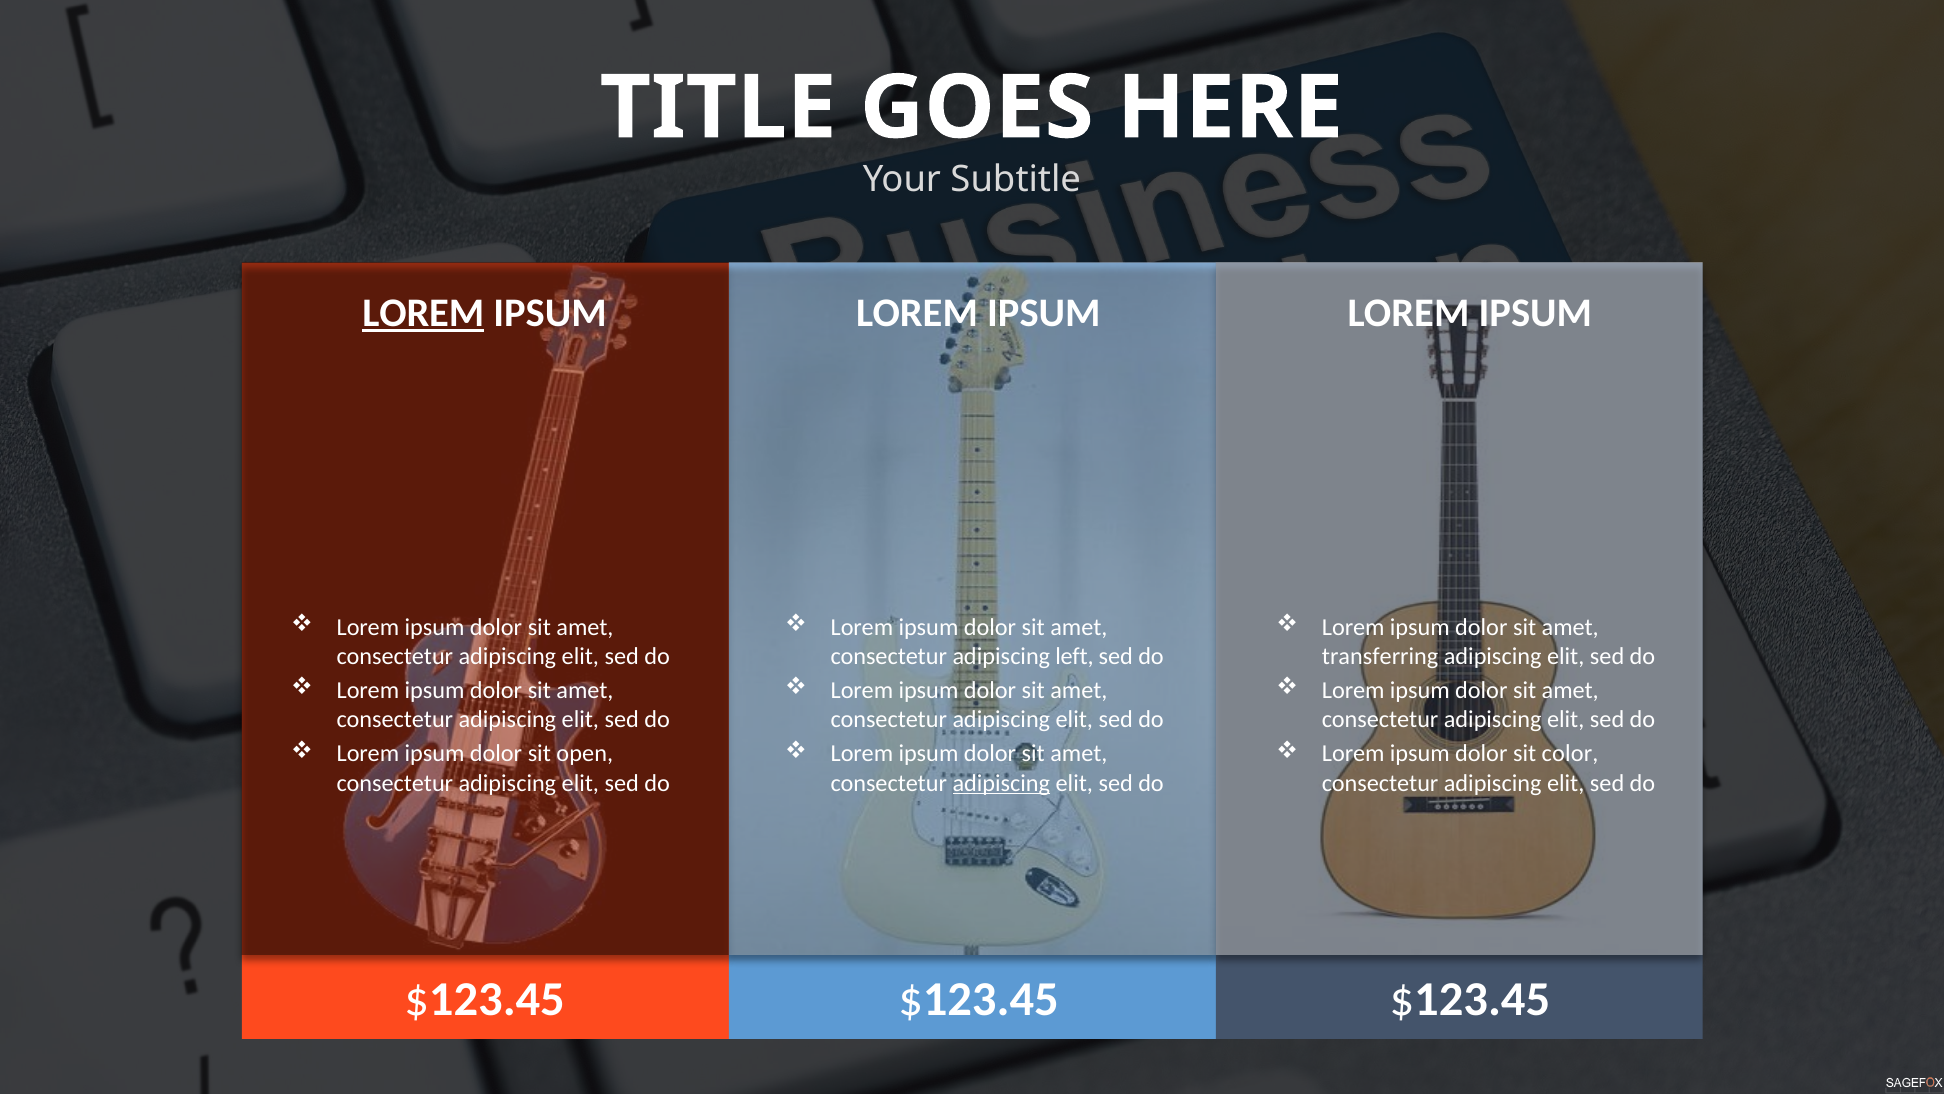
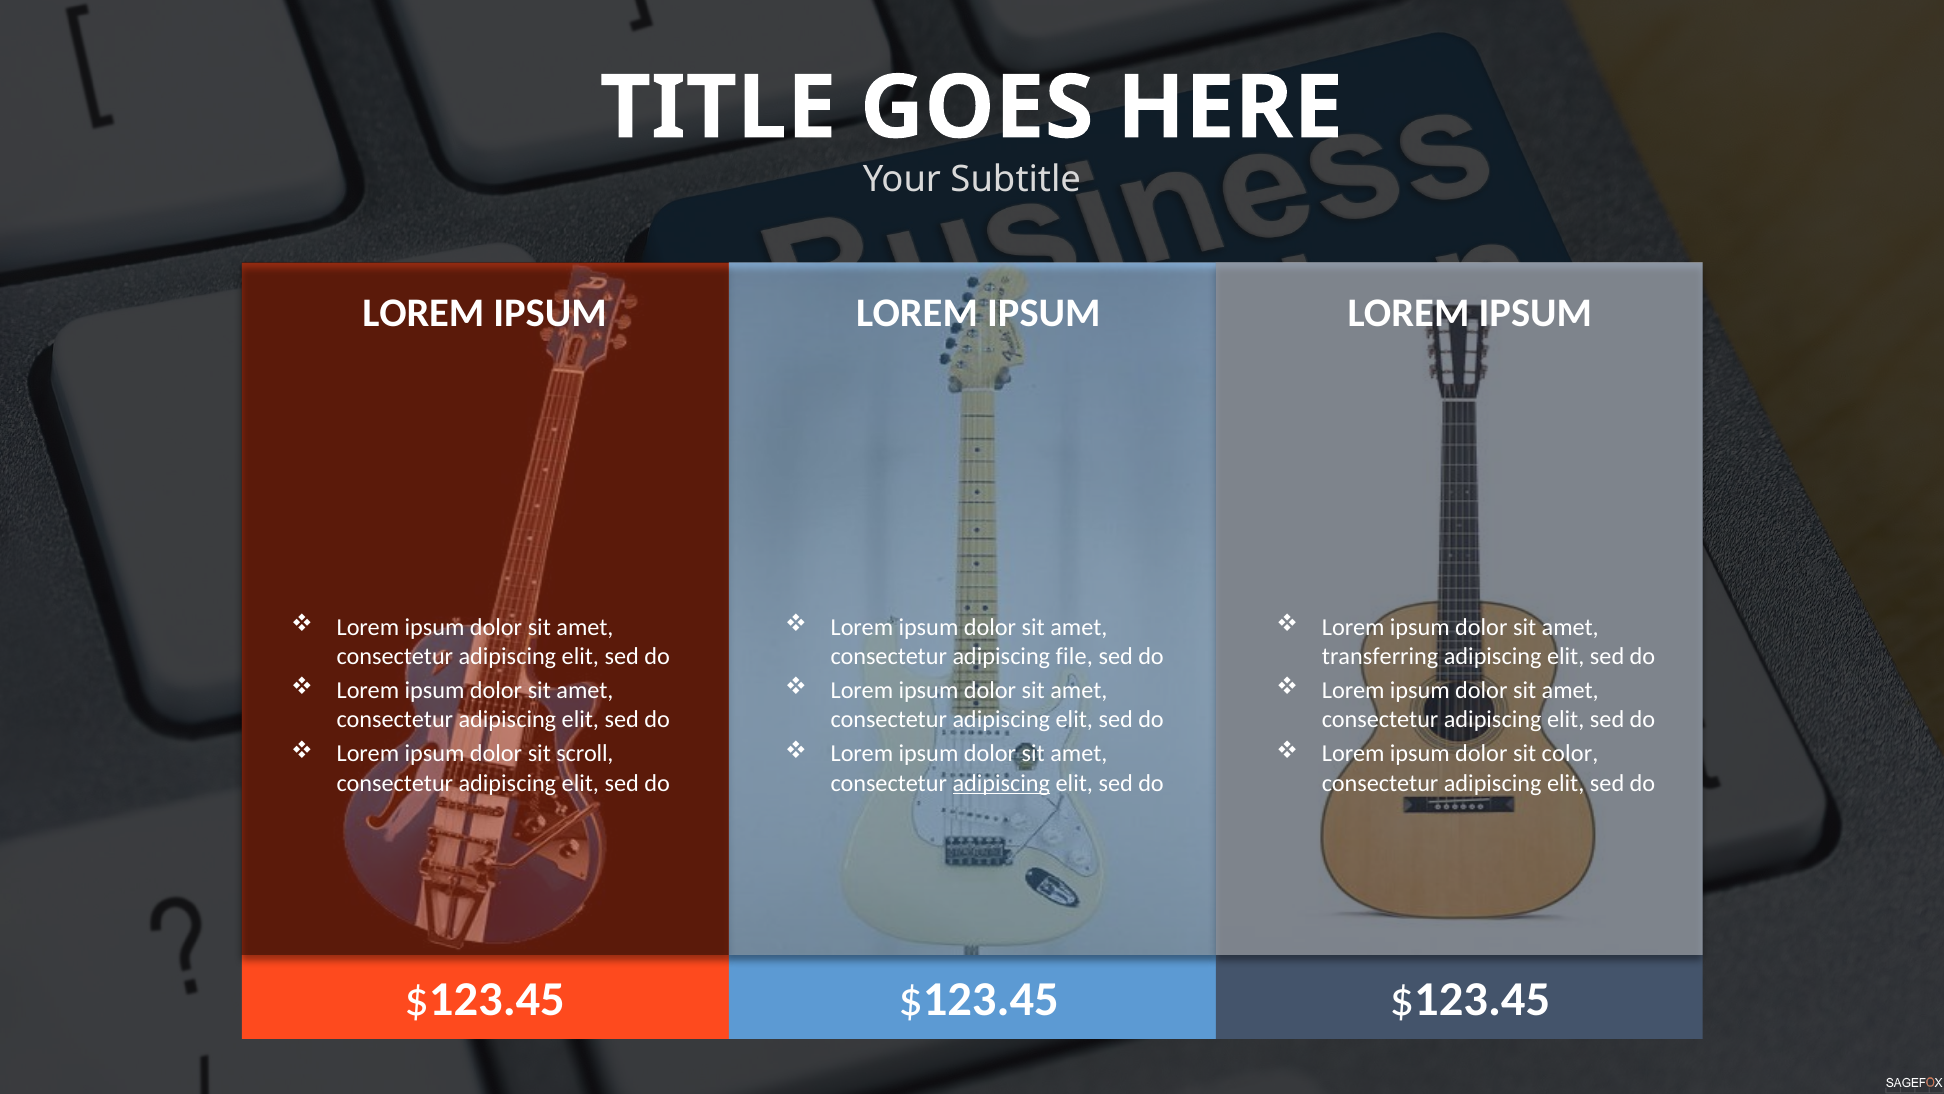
LOREM at (423, 313) underline: present -> none
left: left -> file
open: open -> scroll
